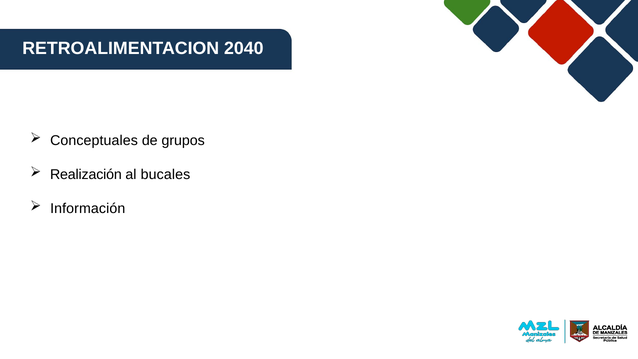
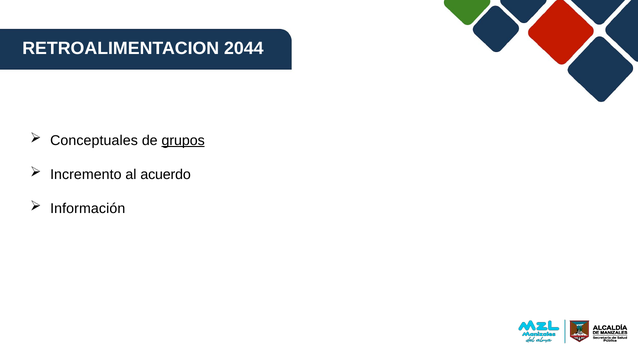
2040: 2040 -> 2044
grupos underline: none -> present
Realización: Realización -> Incremento
bucales: bucales -> acuerdo
